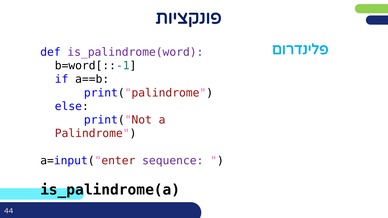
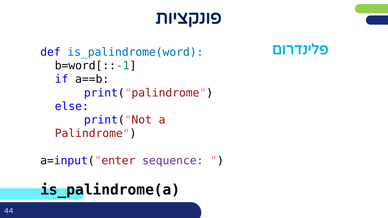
is_palindrome(word colour: purple -> blue
